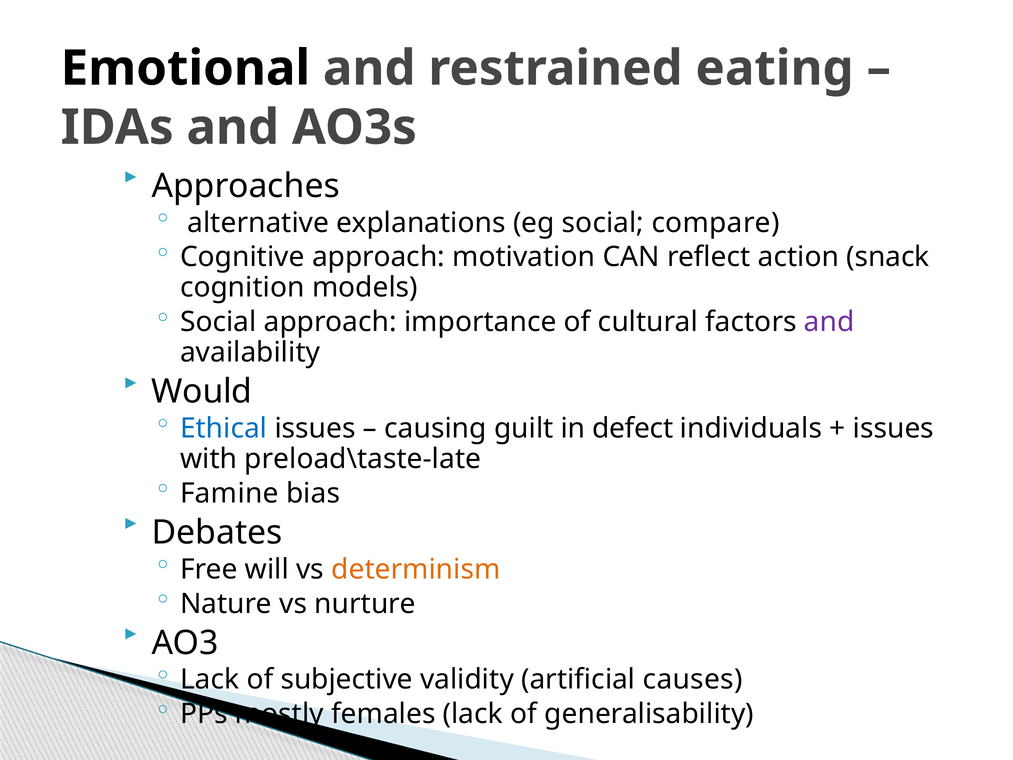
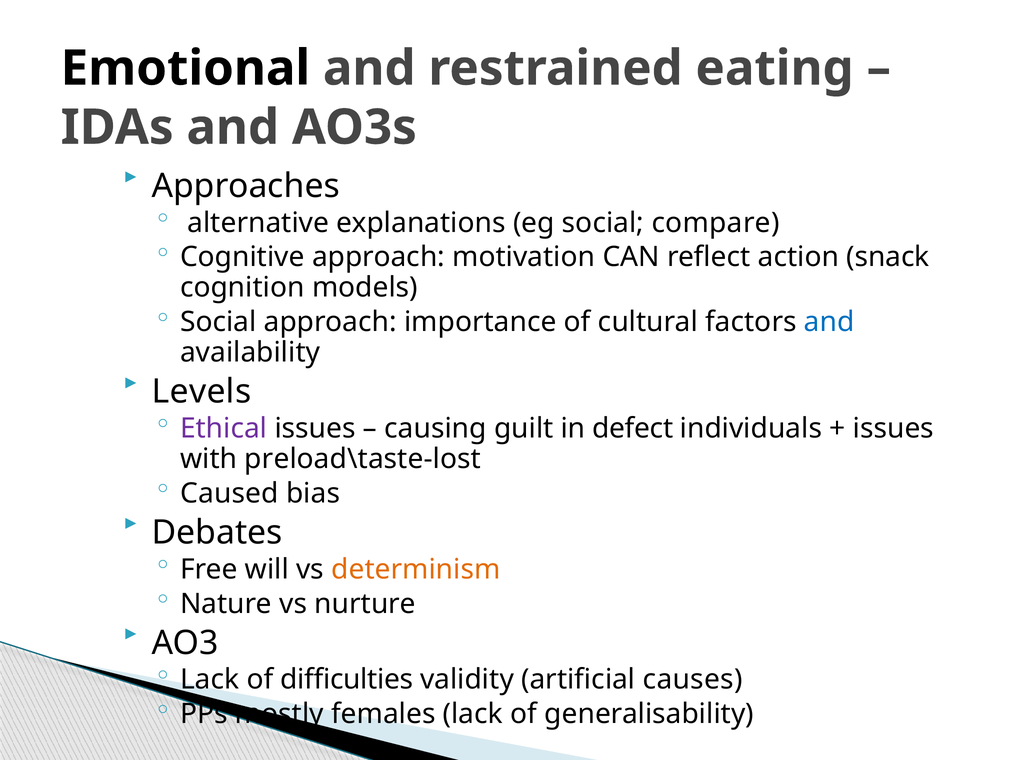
and at (829, 322) colour: purple -> blue
Would: Would -> Levels
Ethical colour: blue -> purple
preload\taste-late: preload\taste-late -> preload\taste-lost
Famine: Famine -> Caused
subjective: subjective -> difficulties
